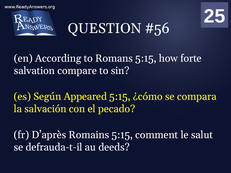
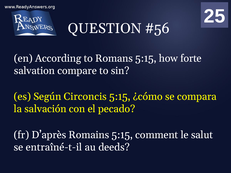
Appeared: Appeared -> Circoncis
defrauda-t-il: defrauda-t-il -> entraîné-t-il
